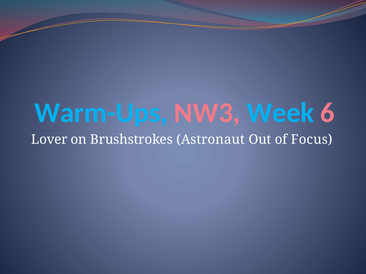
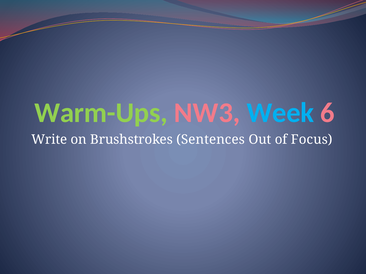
Warm-Ups colour: light blue -> light green
Lover: Lover -> Write
Astronaut: Astronaut -> Sentences
